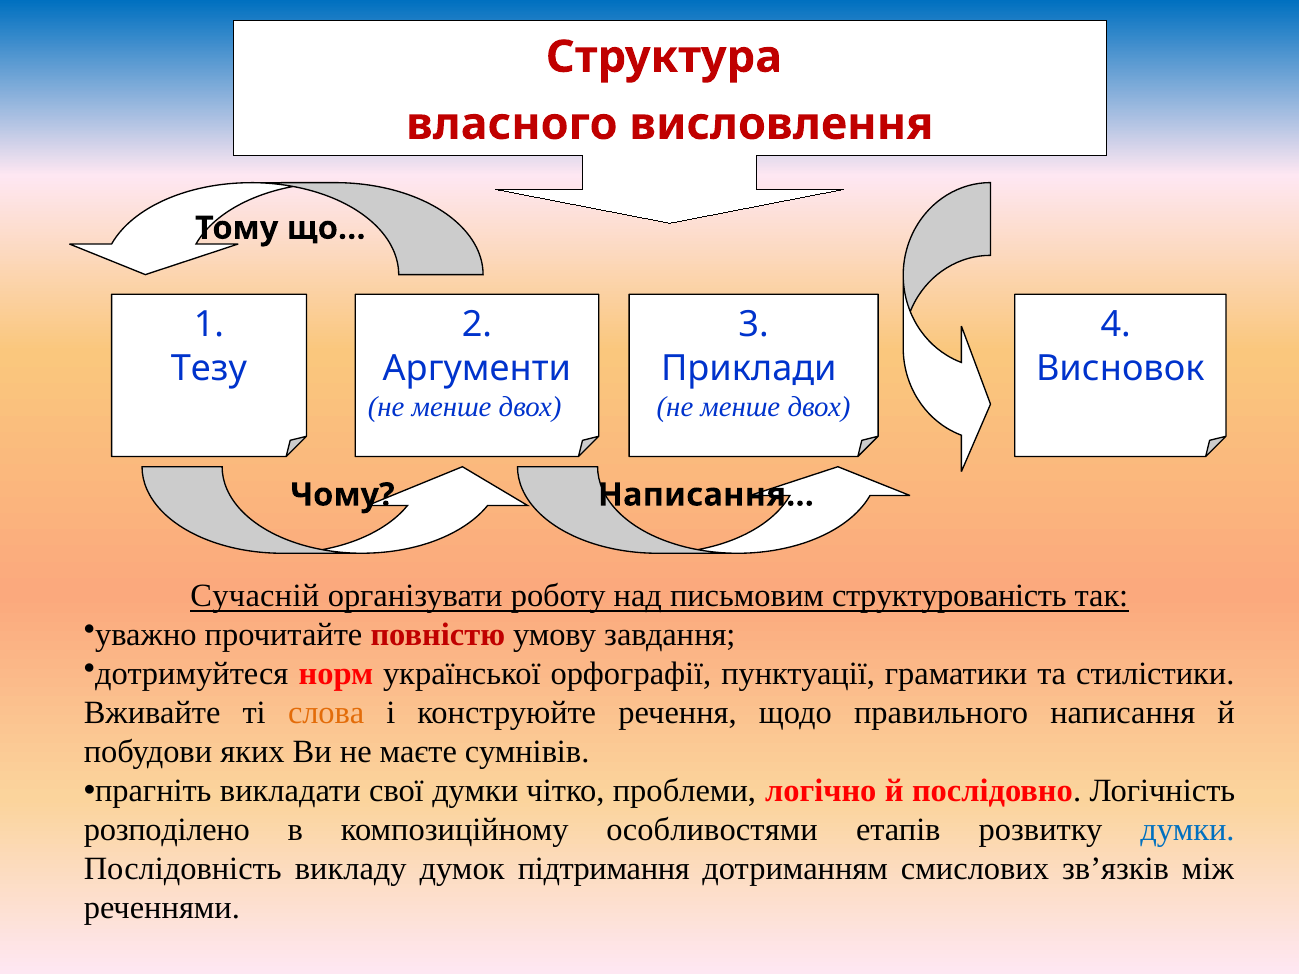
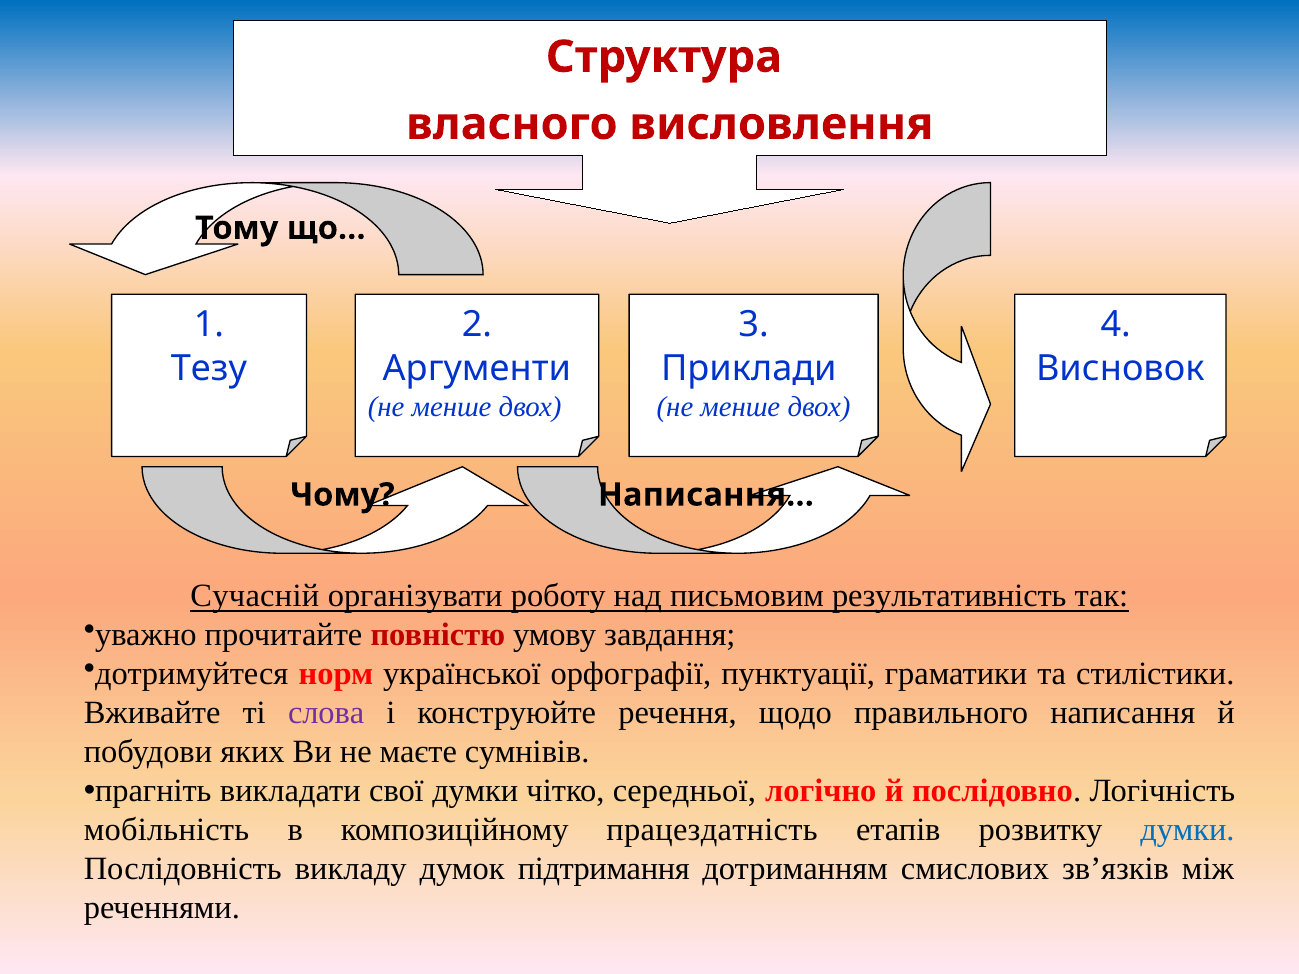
структурованість: структурованість -> результативність
слова colour: orange -> purple
проблеми: проблеми -> середньої
розподілено: розподілено -> мобільність
особливостями: особливостями -> працездатність
